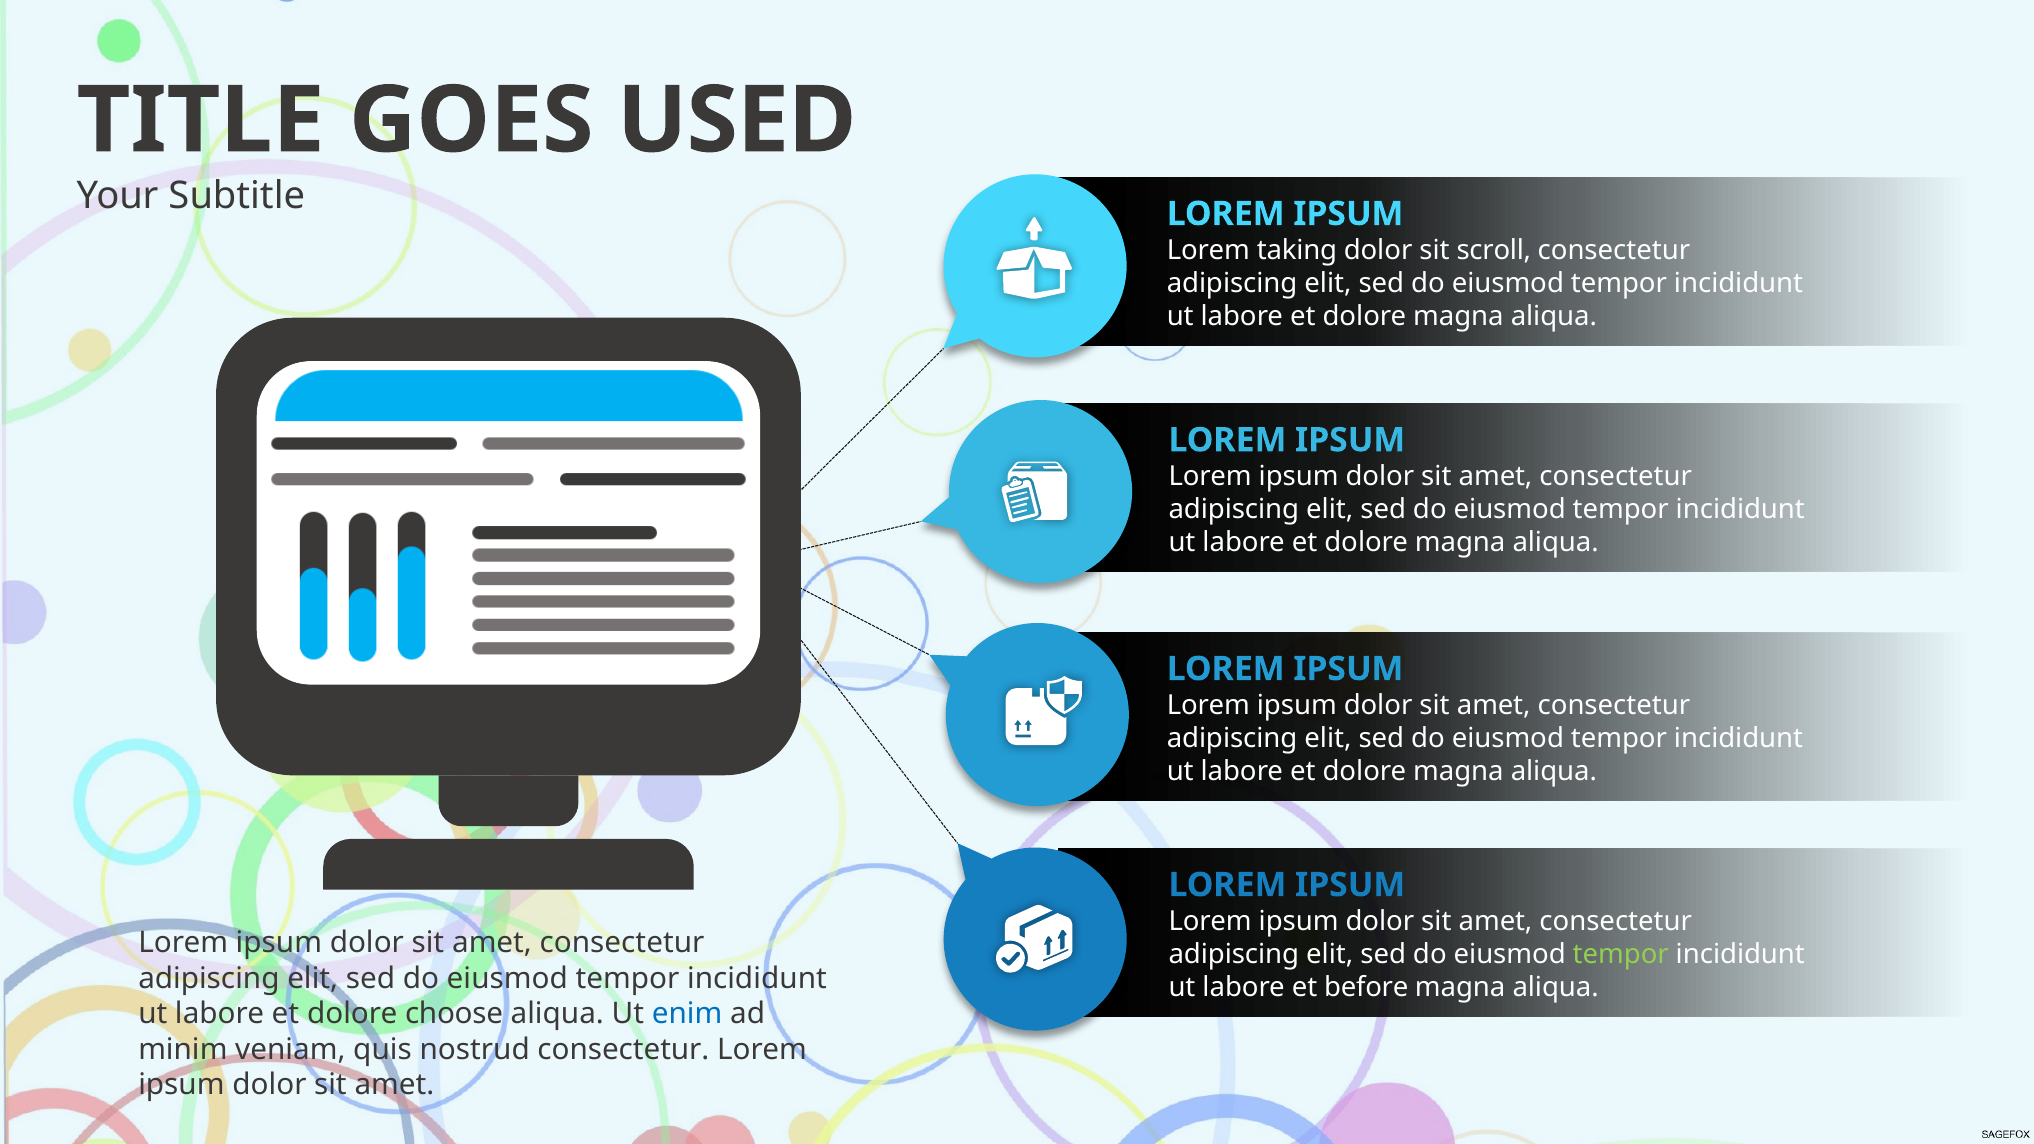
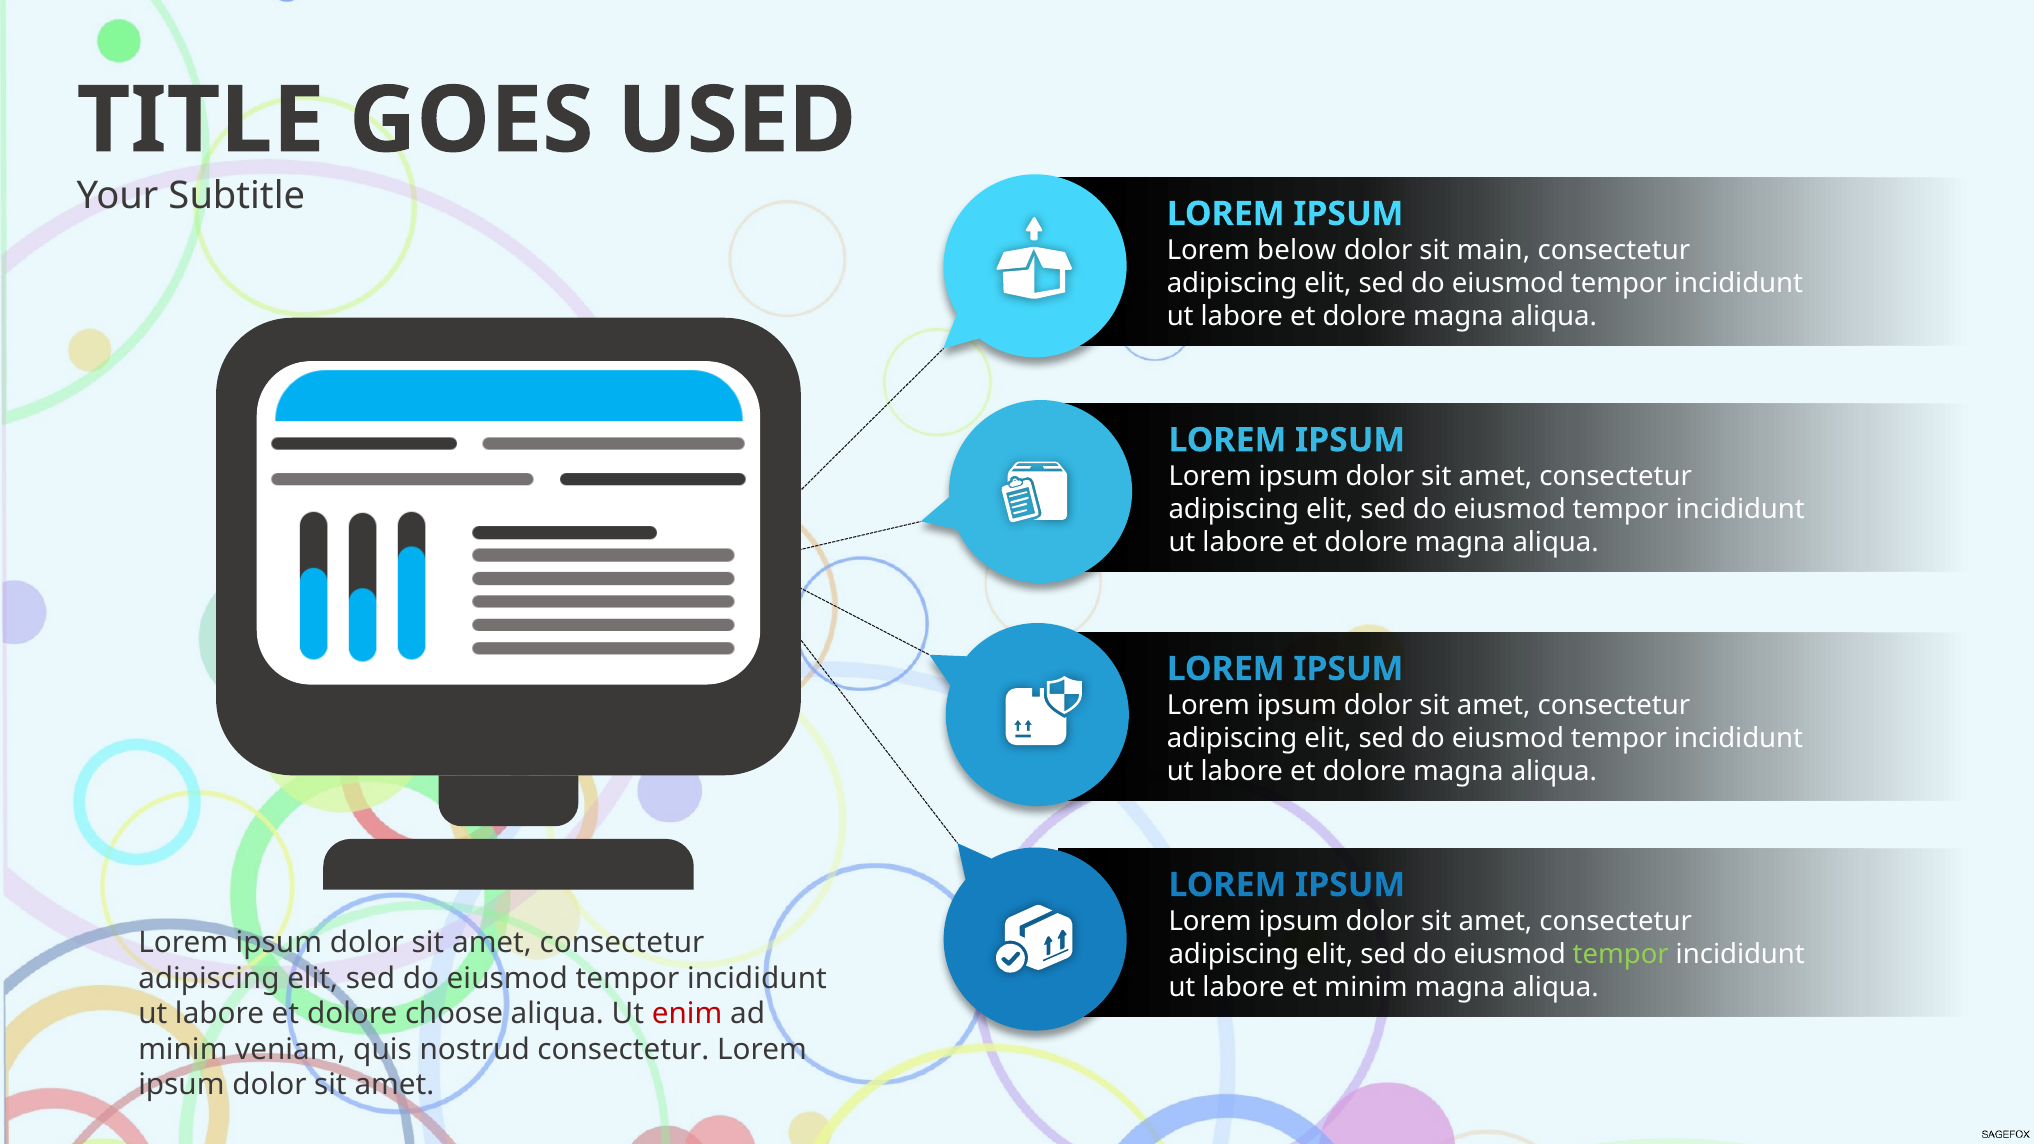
taking: taking -> below
scroll: scroll -> main
et before: before -> minim
enim colour: blue -> red
